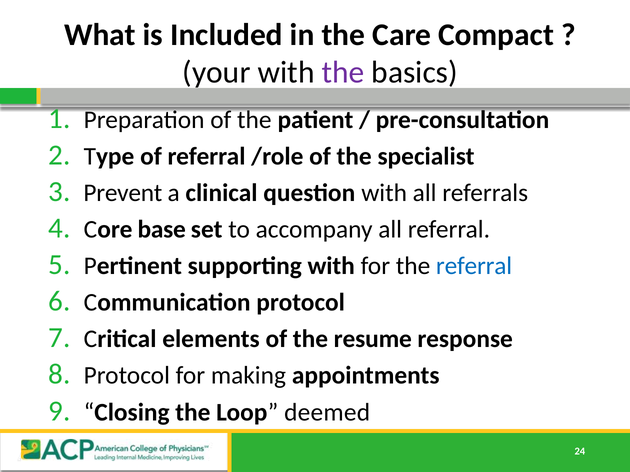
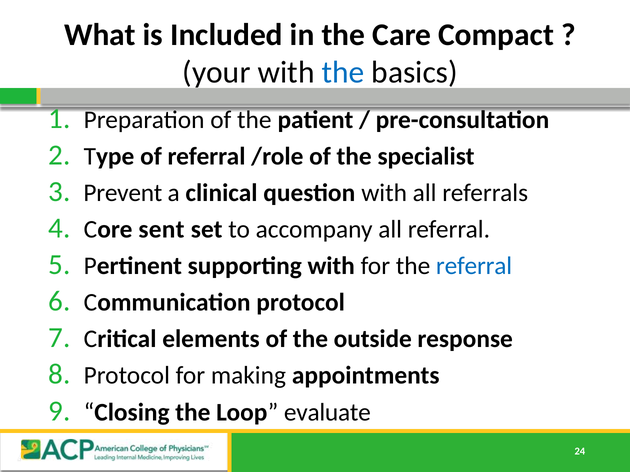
the at (343, 73) colour: purple -> blue
base: base -> sent
resume: resume -> outside
deemed: deemed -> evaluate
